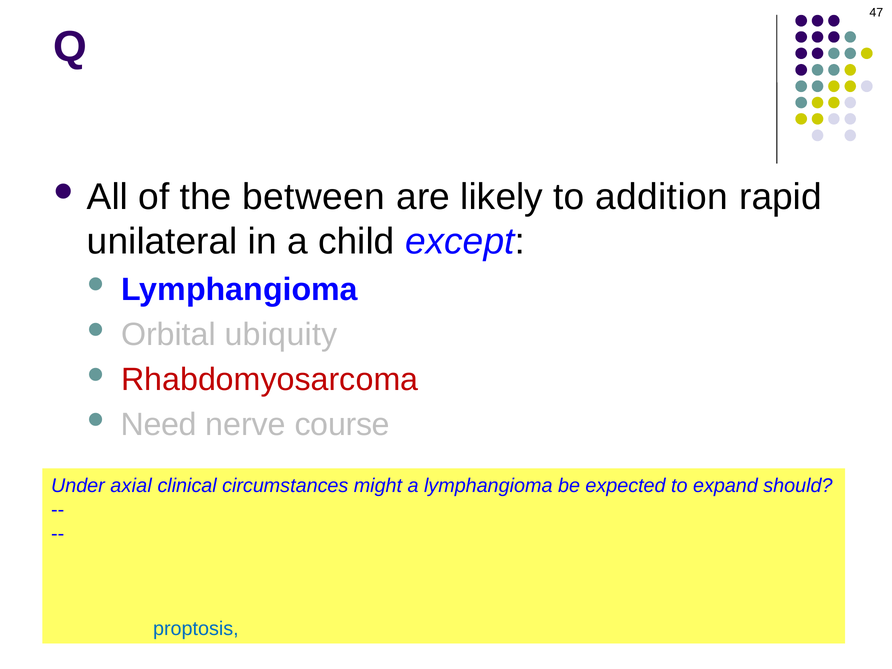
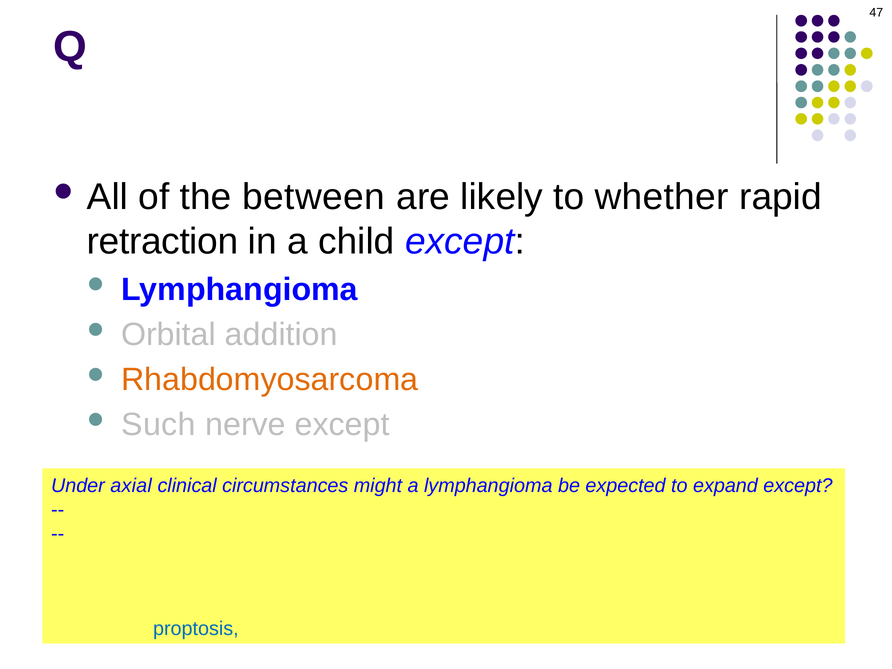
to addition: addition -> whether
unilateral: unilateral -> retraction
Orbital ubiquity: ubiquity -> addition
Rhabdomyosarcoma colour: red -> orange
Need: Need -> Such
nerve course: course -> except
expand should: should -> except
